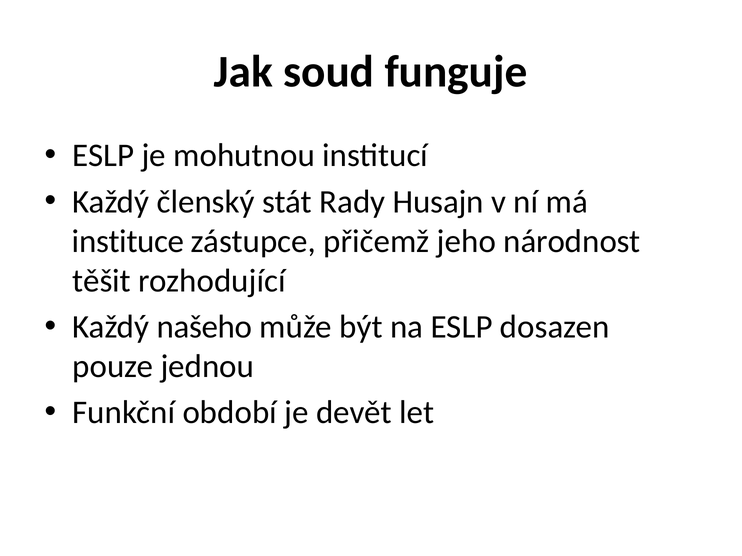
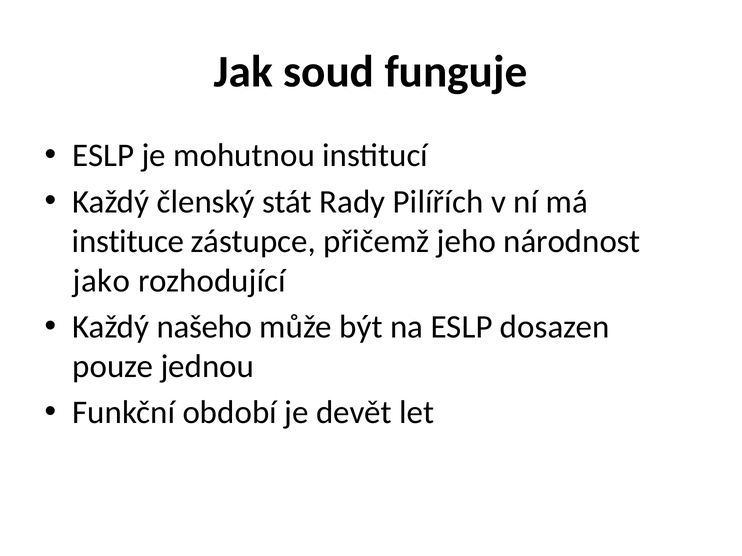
Husajn: Husajn -> Pilířích
těšit: těšit -> jako
